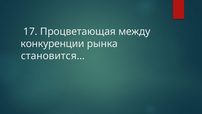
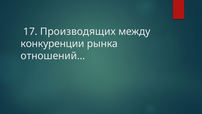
Процветающая: Процветающая -> Производящих
становится…: становится… -> отношений…
